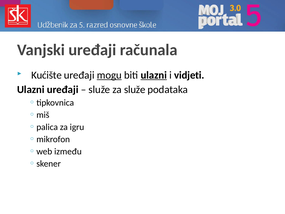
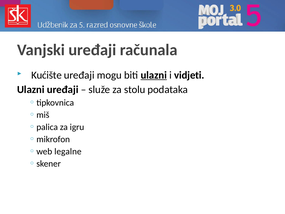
mogu underline: present -> none
za služe: služe -> stolu
između: između -> legalne
